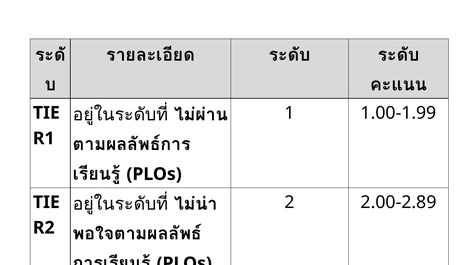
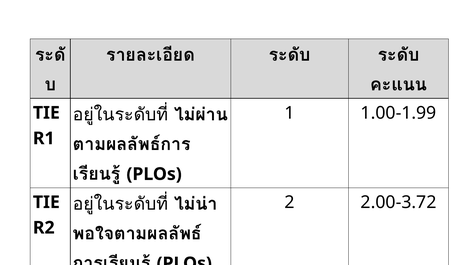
2.00-2.89: 2.00-2.89 -> 2.00-3.72
